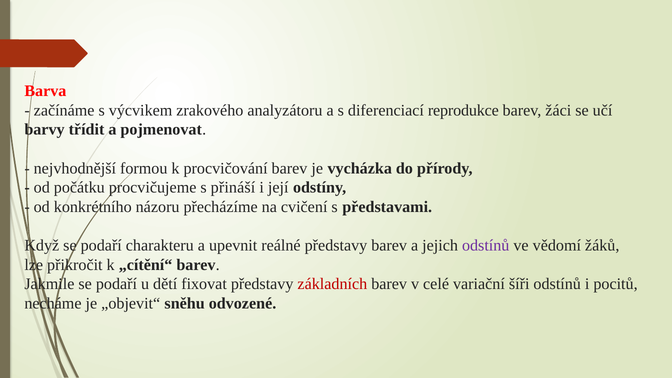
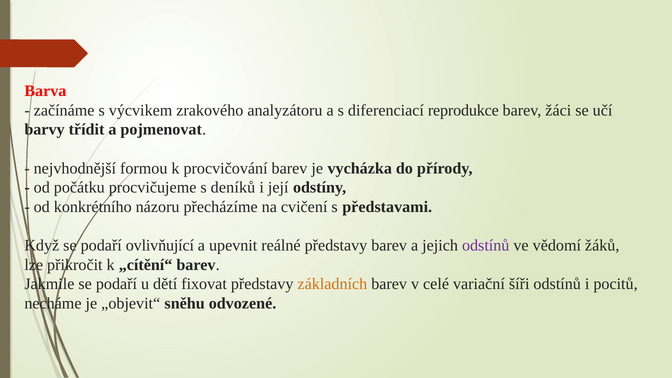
přináší: přináší -> deníků
charakteru: charakteru -> ovlivňující
základních colour: red -> orange
